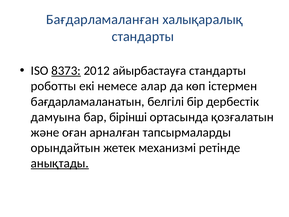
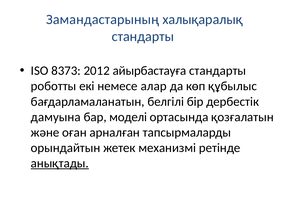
Бағдарламаланған: Бағдарламаланған -> Замандастарының
8373 underline: present -> none
істермен: істермен -> құбылыс
бірінші: бірінші -> моделі
